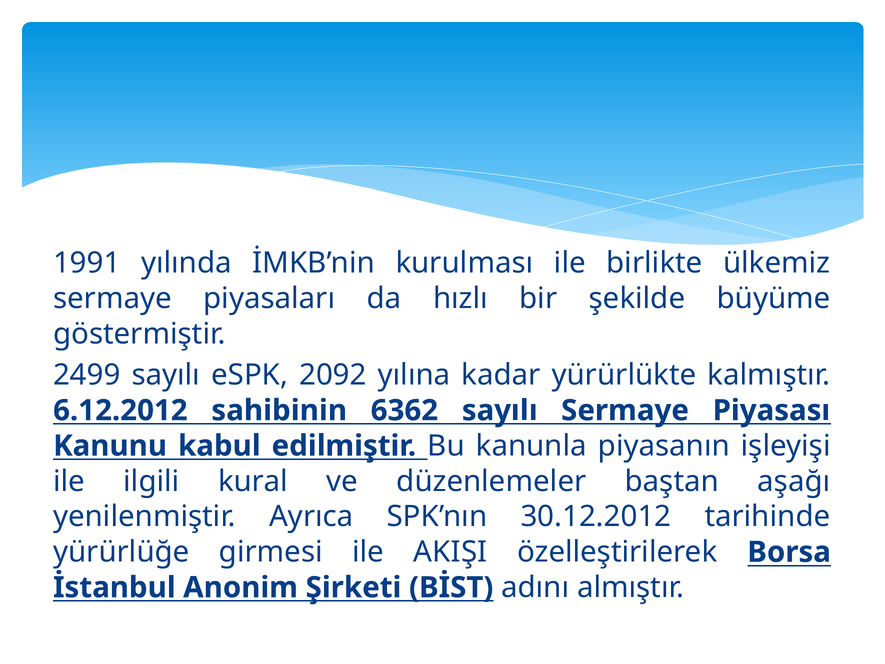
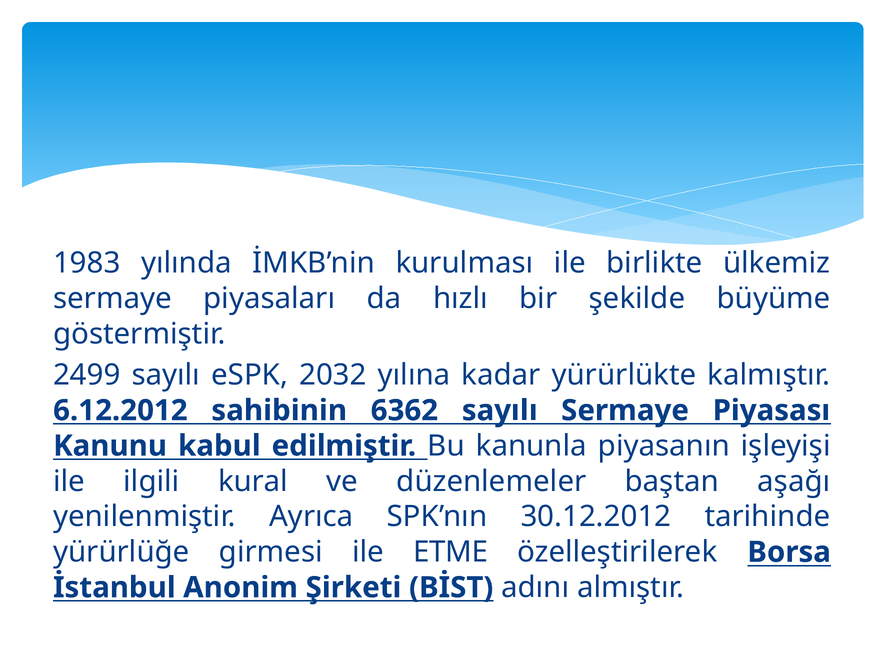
1991: 1991 -> 1983
2092: 2092 -> 2032
AKIŞI: AKIŞI -> ETME
